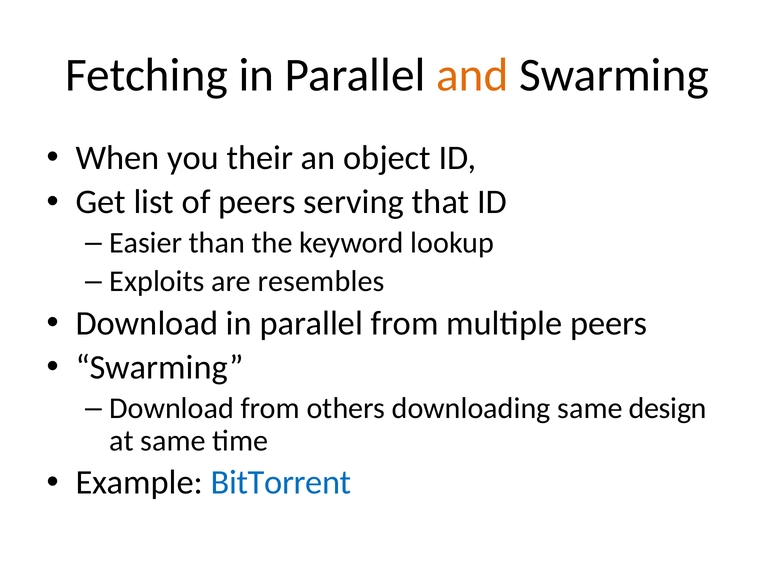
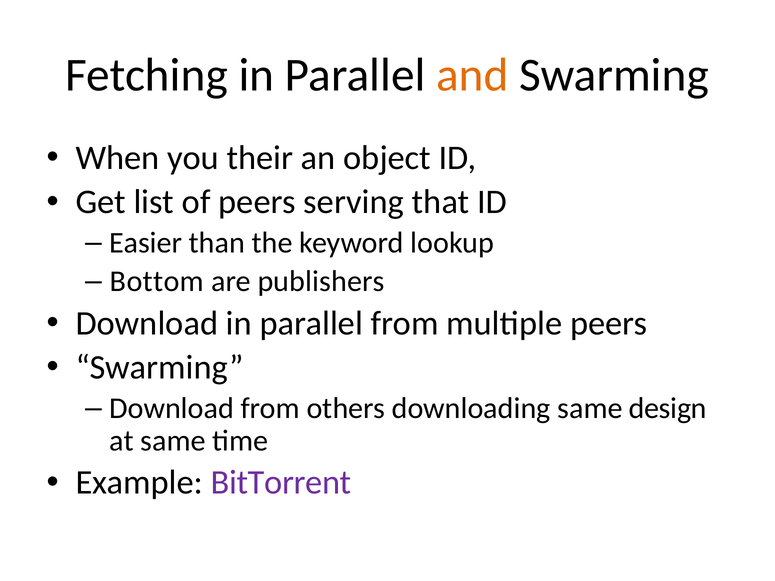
Exploits: Exploits -> Bottom
resembles: resembles -> publishers
BitTorrent colour: blue -> purple
